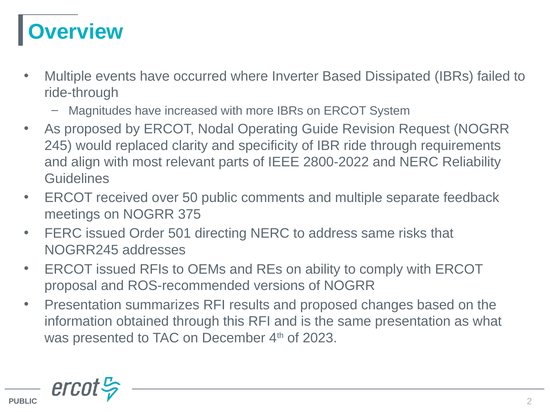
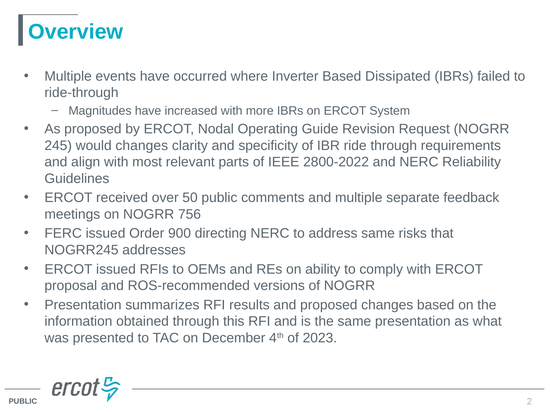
would replaced: replaced -> changes
375: 375 -> 756
501: 501 -> 900
